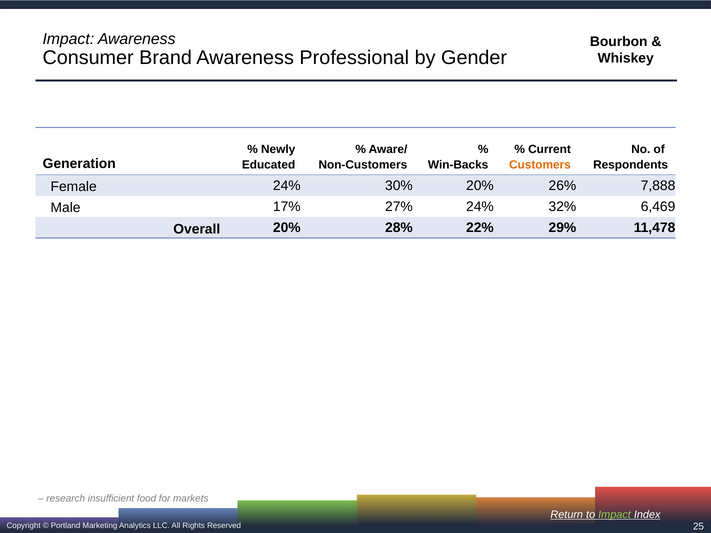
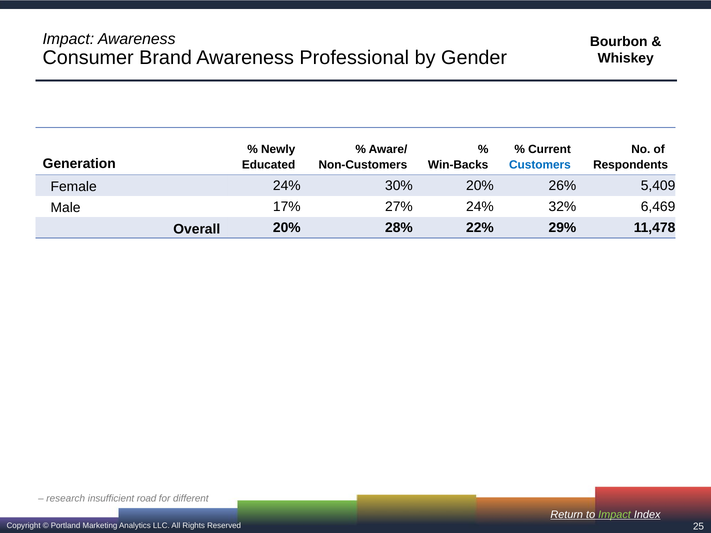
Customers colour: orange -> blue
7,888: 7,888 -> 5,409
food: food -> road
markets: markets -> different
